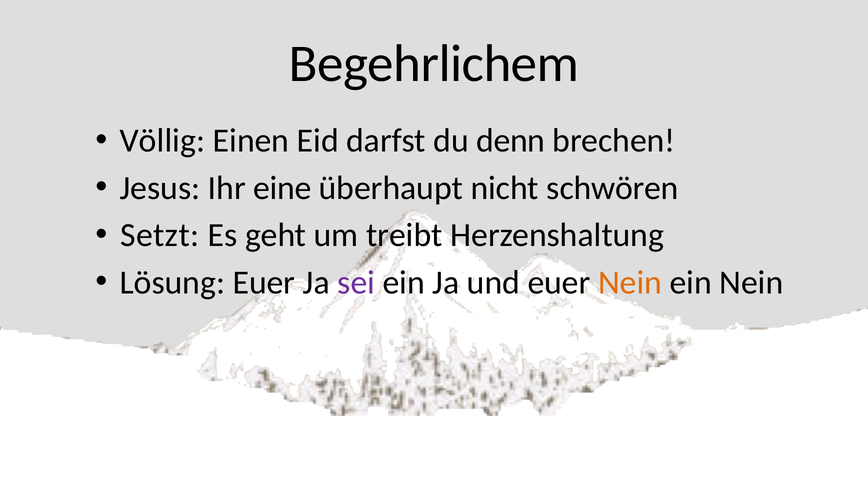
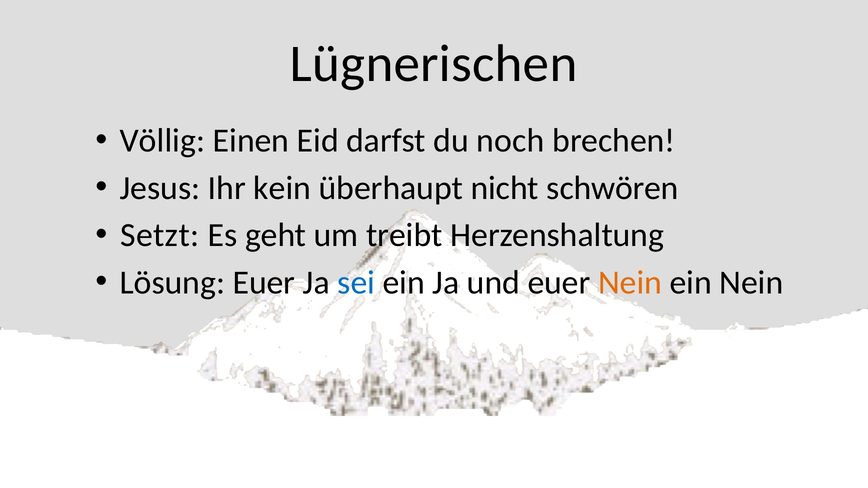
Begehrlichem: Begehrlichem -> Lügnerischen
denn: denn -> noch
eine: eine -> kein
sei colour: purple -> blue
